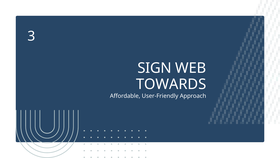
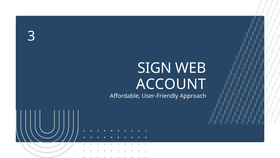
TOWARDS: TOWARDS -> ACCOUNT
